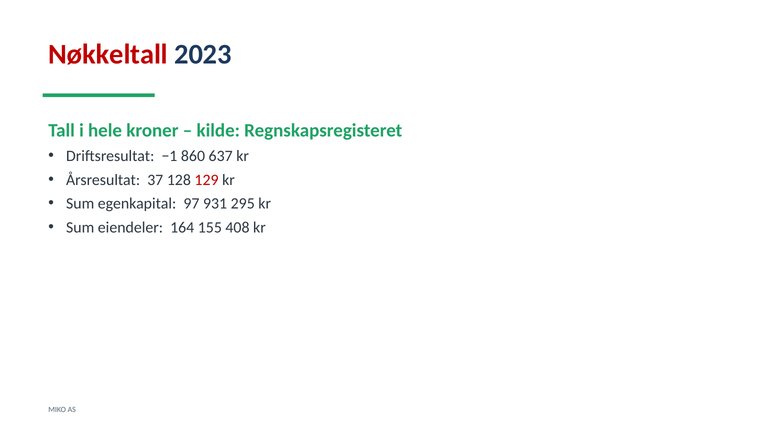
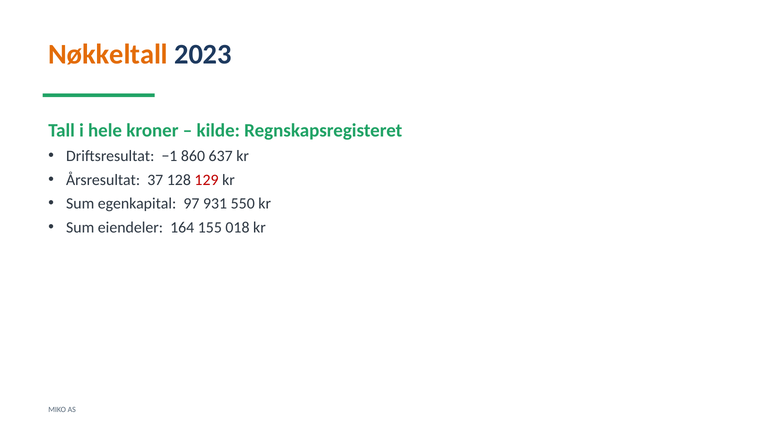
Nøkkeltall colour: red -> orange
295: 295 -> 550
408: 408 -> 018
